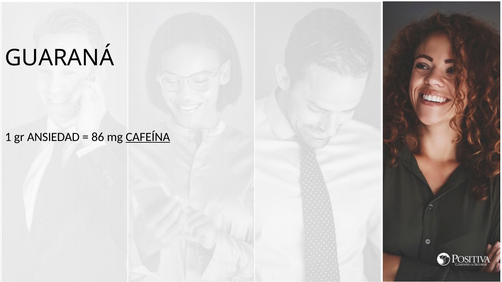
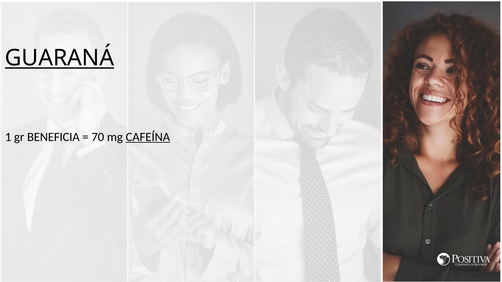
GUARANÁ underline: none -> present
ANSIEDAD: ANSIEDAD -> BENEFICIA
86: 86 -> 70
